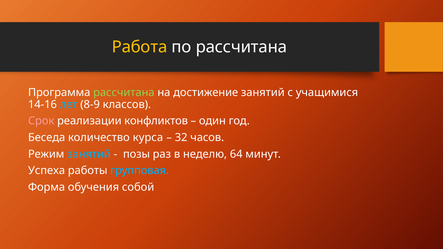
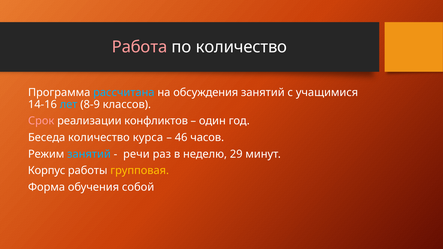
Работа colour: yellow -> pink
по рассчитана: рассчитана -> количество
рассчитана at (124, 92) colour: light green -> light blue
достижение: достижение -> обсуждения
32: 32 -> 46
позы: позы -> речи
64: 64 -> 29
Успеха: Успеха -> Корпус
групповая colour: light blue -> yellow
